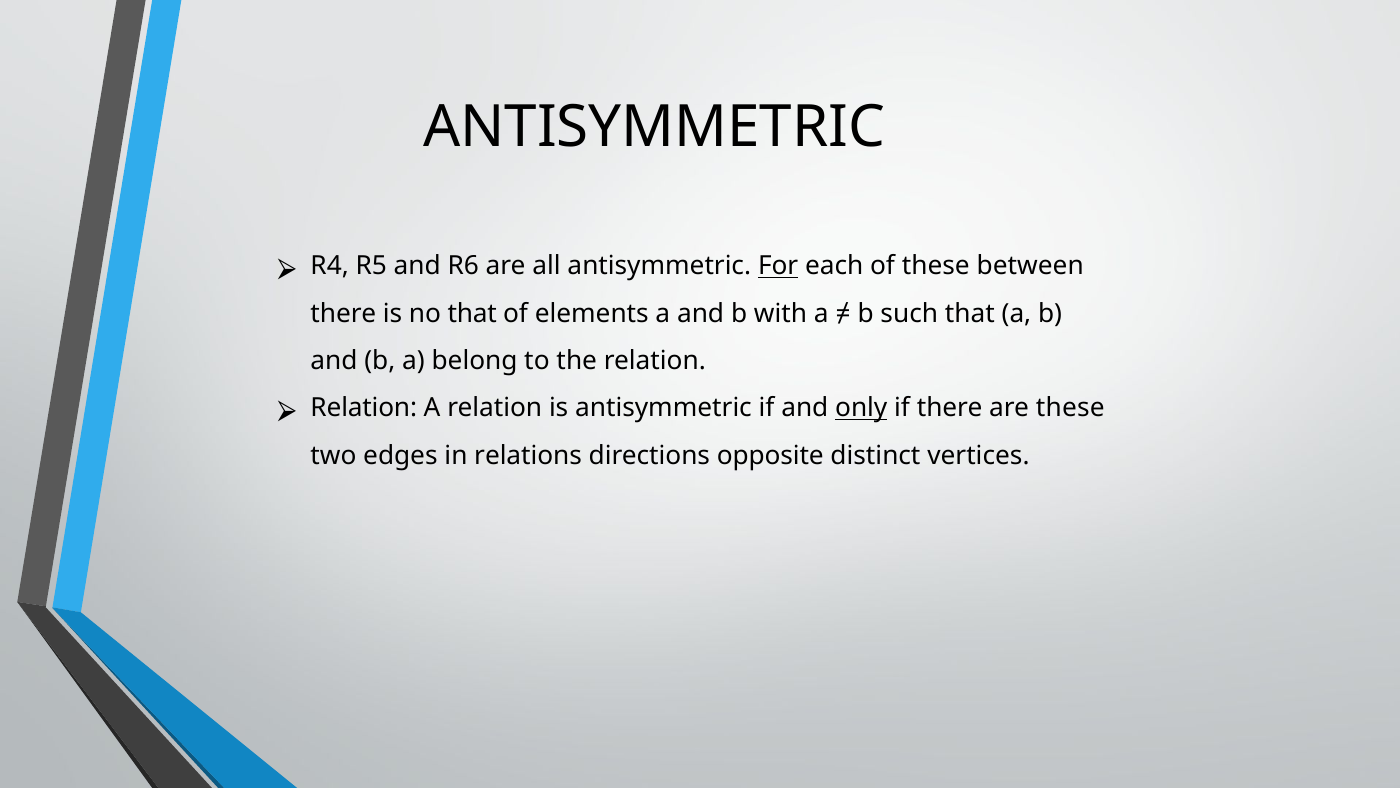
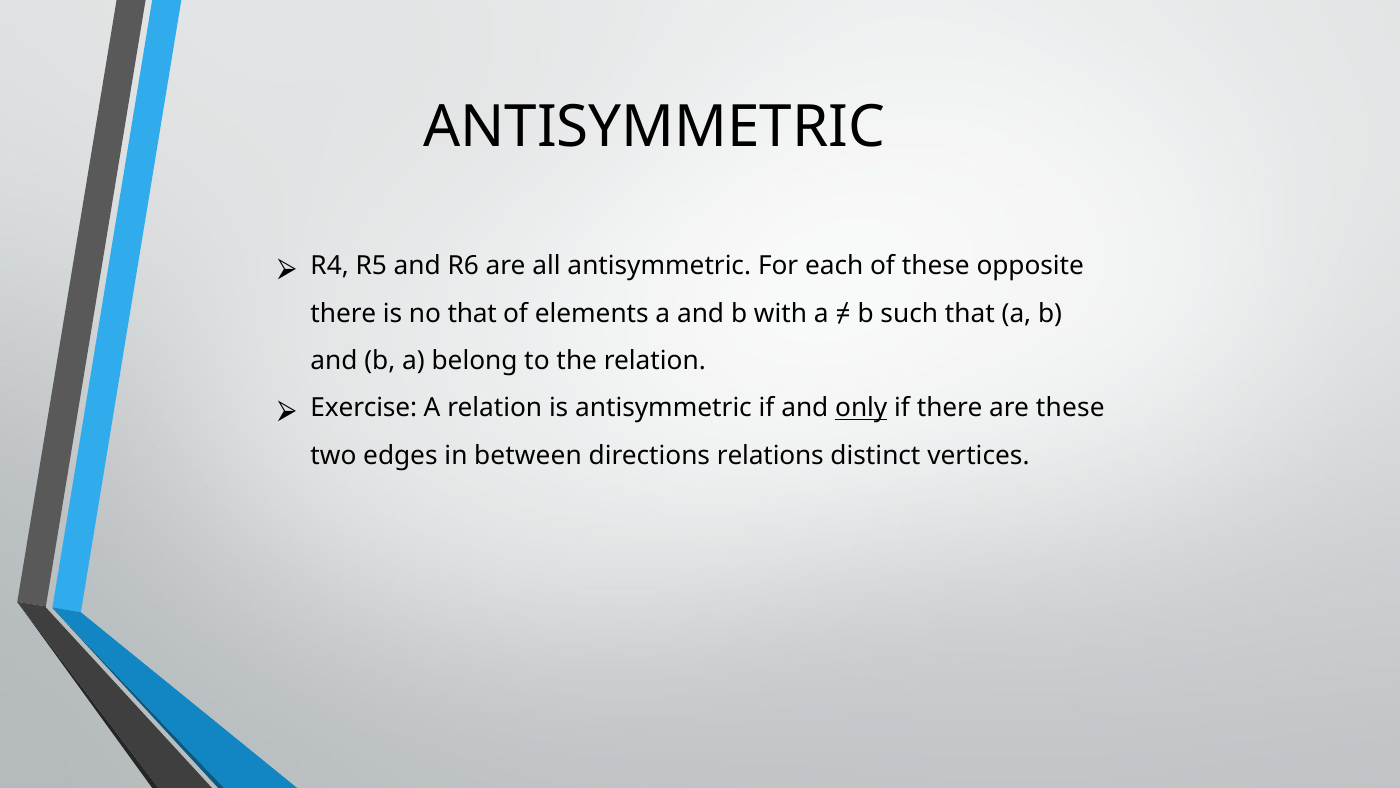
For underline: present -> none
between: between -> opposite
Relation at (364, 408): Relation -> Exercise
relations: relations -> between
opposite: opposite -> relations
